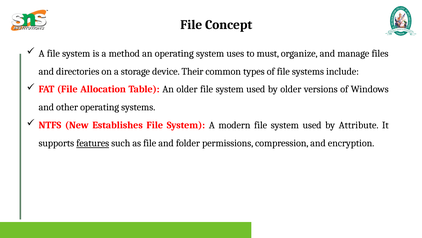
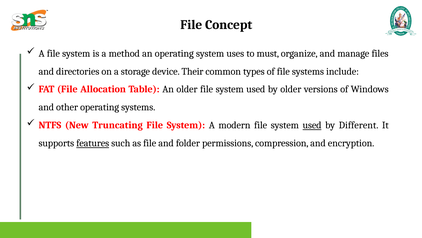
Establishes: Establishes -> Truncating
used at (312, 125) underline: none -> present
Attribute: Attribute -> Different
